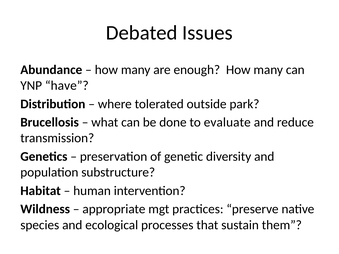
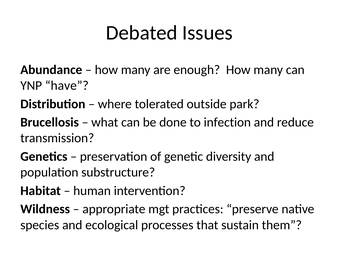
evaluate: evaluate -> infection
